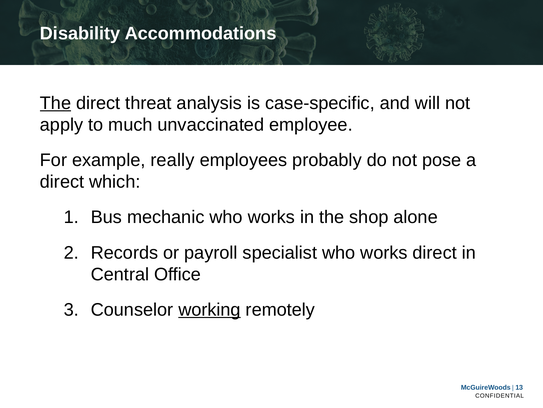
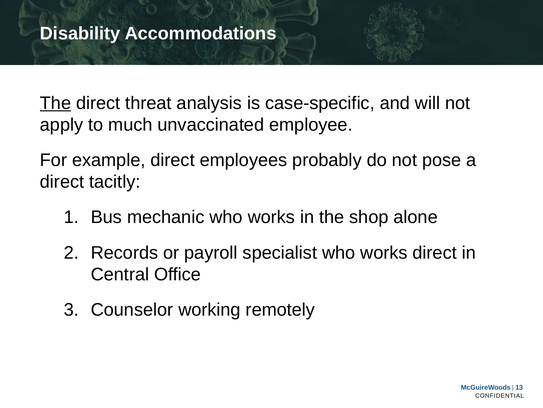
example really: really -> direct
which: which -> tacitly
working underline: present -> none
